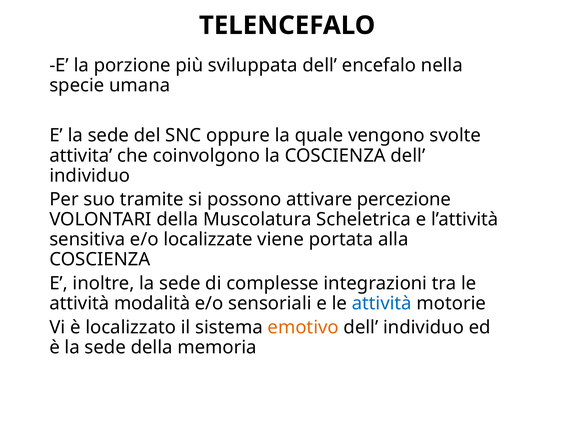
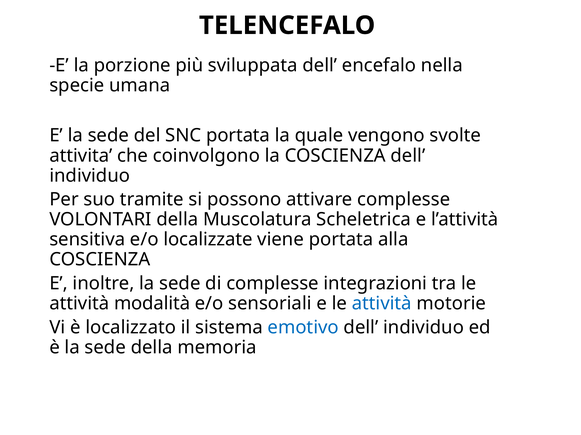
SNC oppure: oppure -> portata
attivare percezione: percezione -> complesse
emotivo colour: orange -> blue
